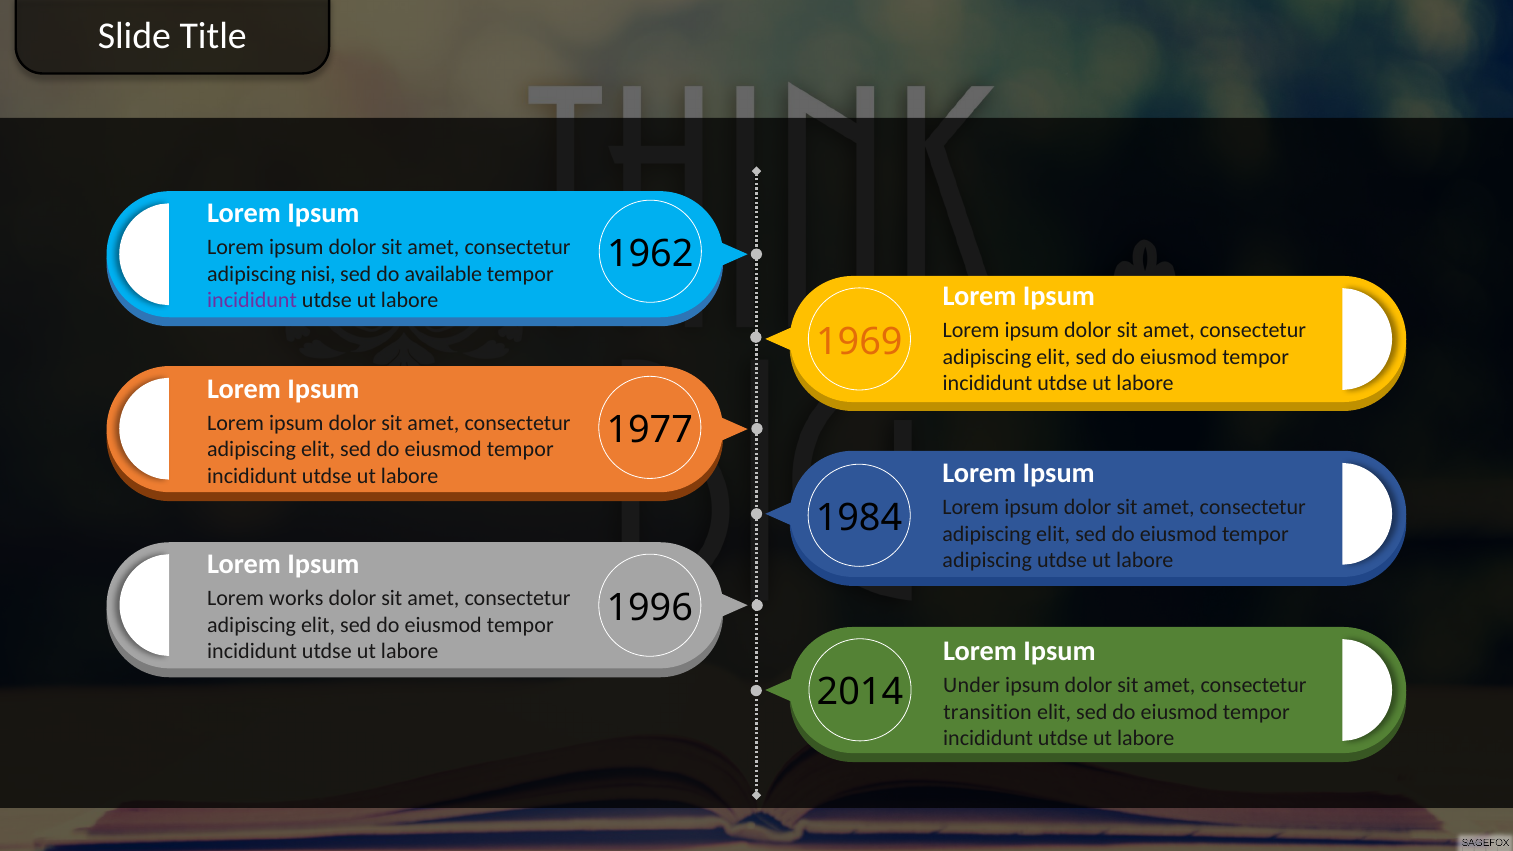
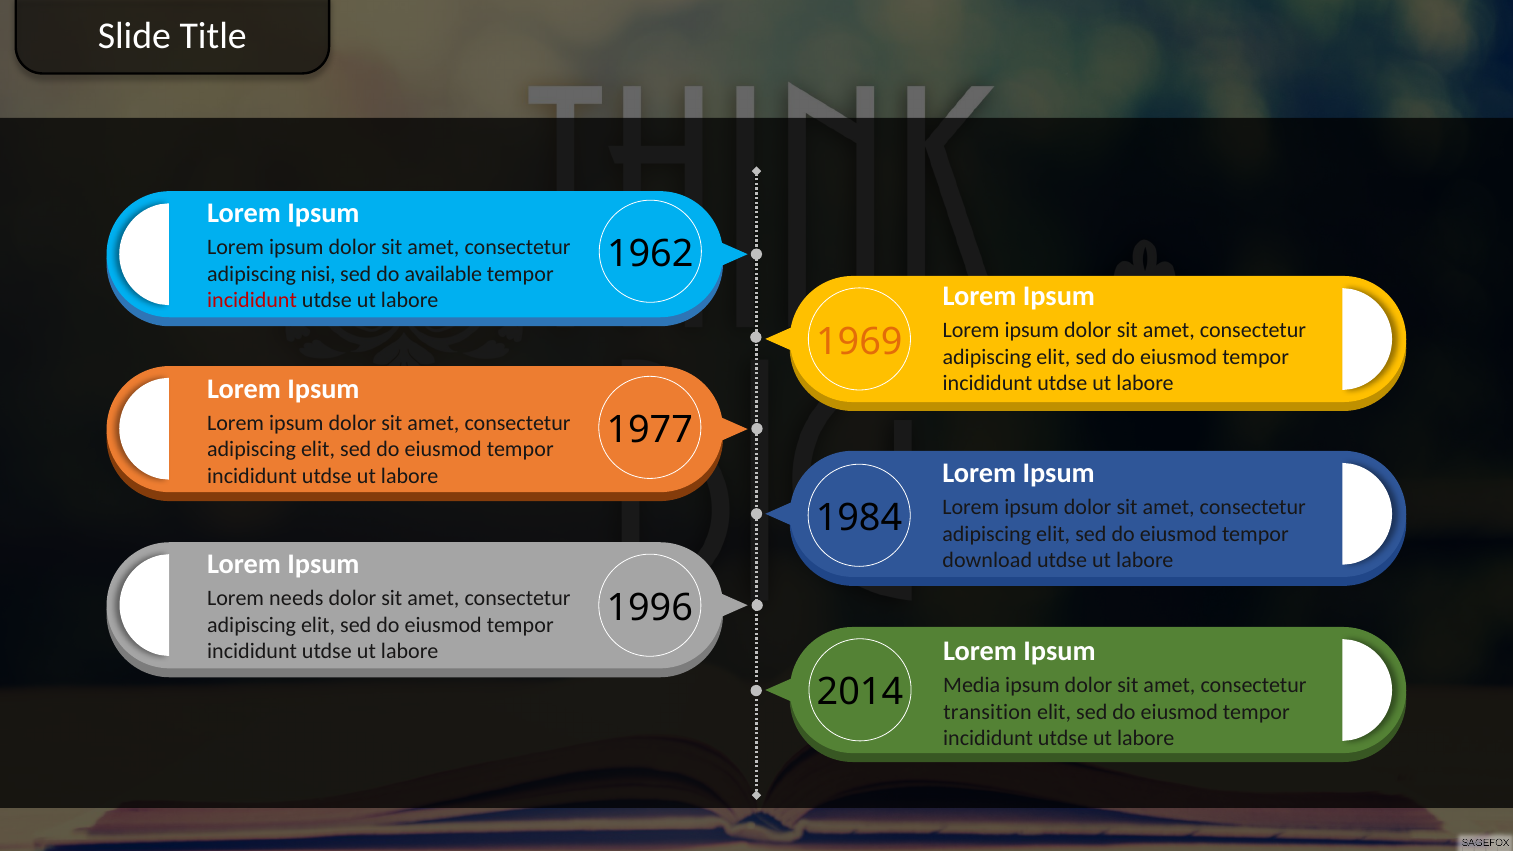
incididunt at (252, 300) colour: purple -> red
adipiscing at (987, 560): adipiscing -> download
works: works -> needs
Under: Under -> Media
